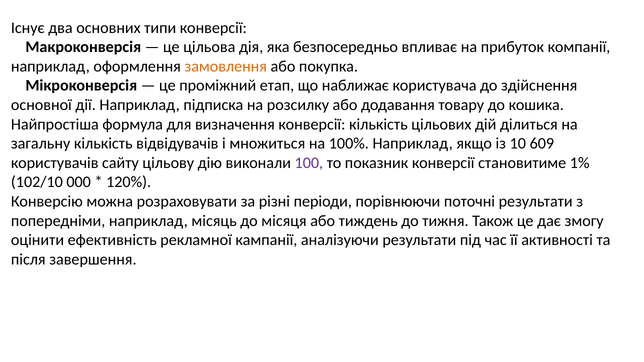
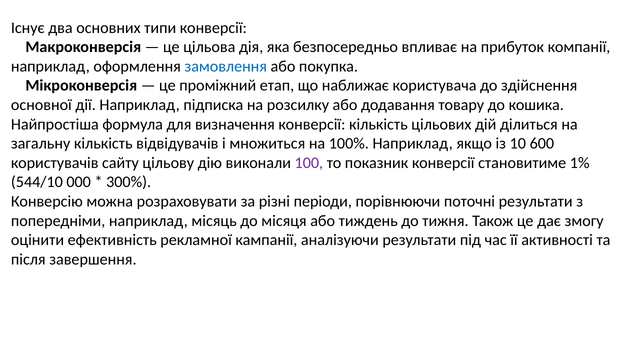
замовлення colour: orange -> blue
609: 609 -> 600
102/10: 102/10 -> 544/10
120%: 120% -> 300%
